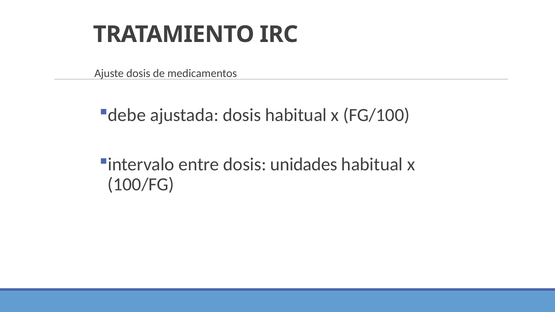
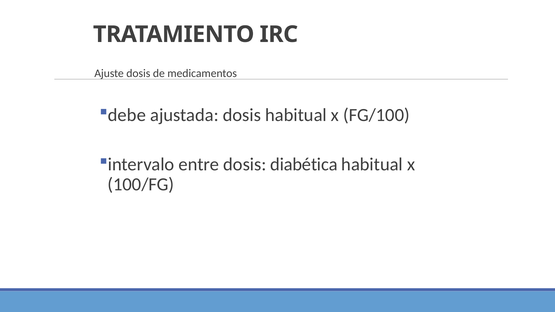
unidades: unidades -> diabética
